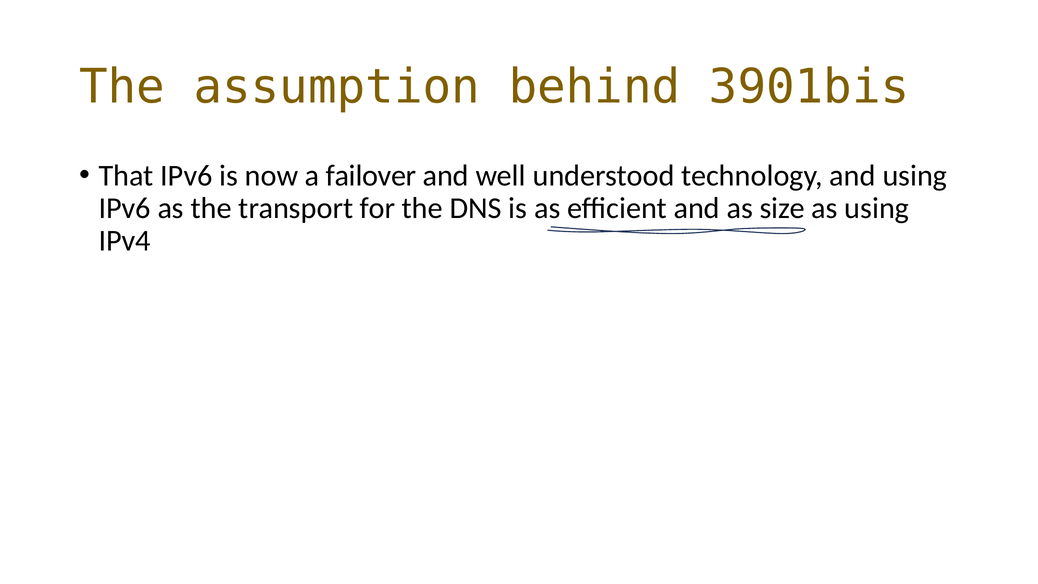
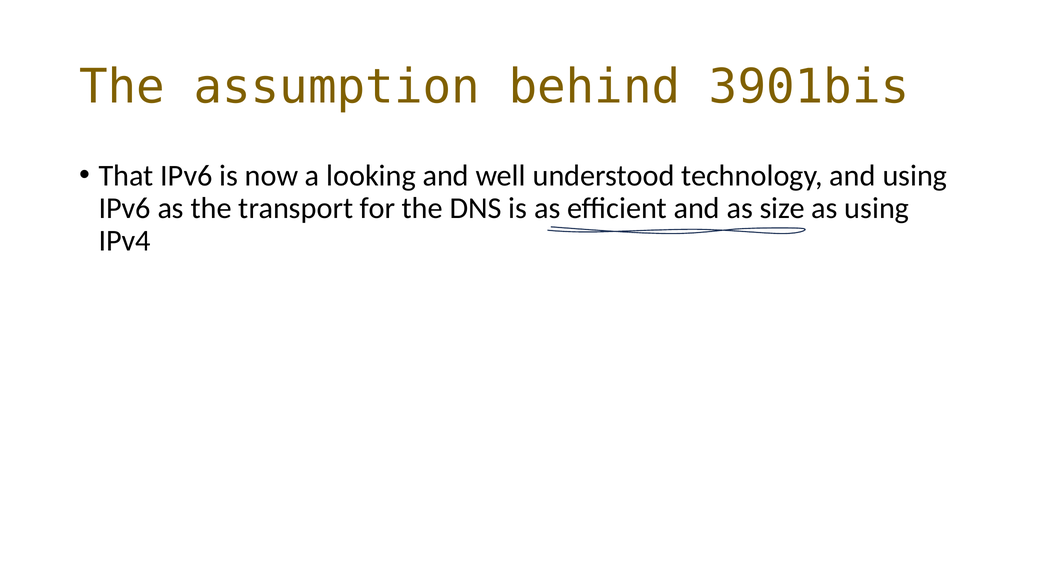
failover: failover -> looking
